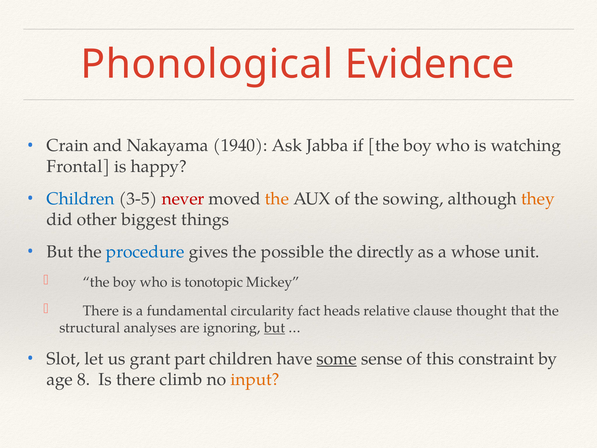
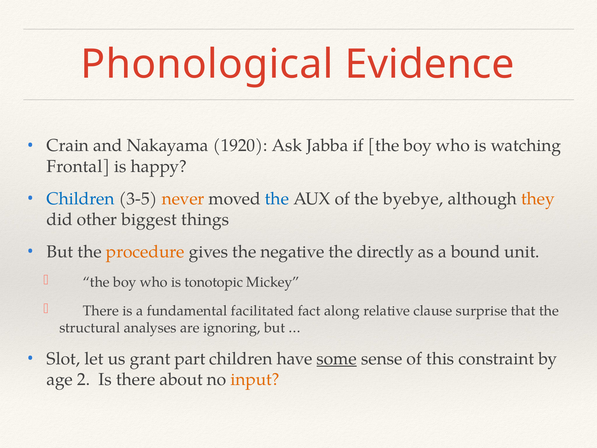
1940: 1940 -> 1920
never colour: red -> orange
the at (277, 199) colour: orange -> blue
sowing: sowing -> byebye
procedure colour: blue -> orange
possible: possible -> negative
whose: whose -> bound
circularity: circularity -> facilitated
heads: heads -> along
thought: thought -> surprise
but at (275, 328) underline: present -> none
8: 8 -> 2
climb: climb -> about
